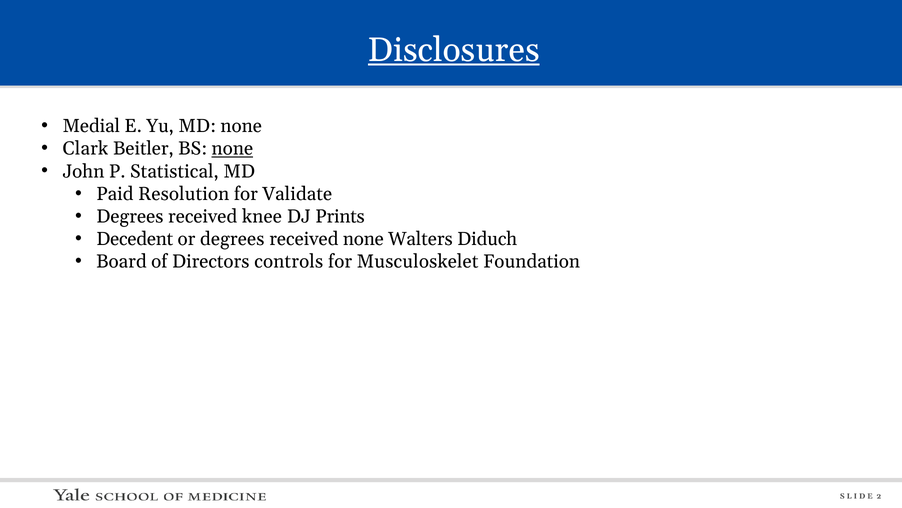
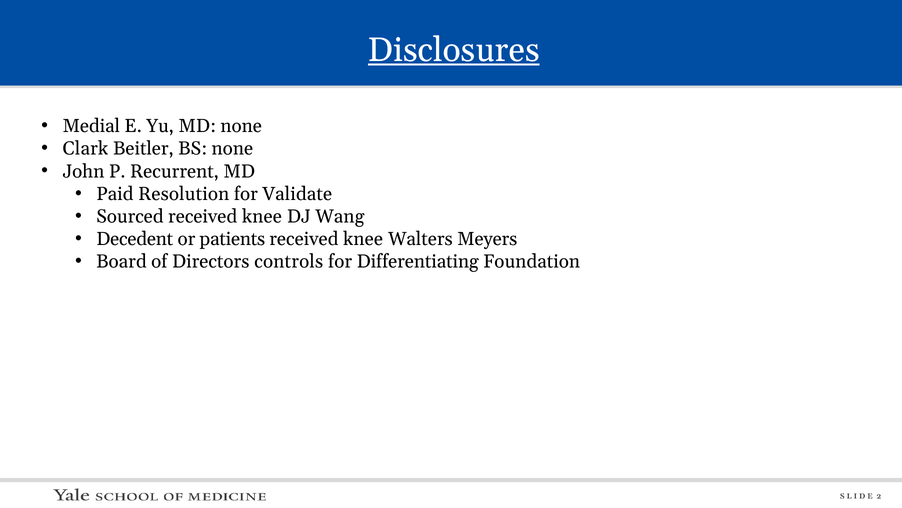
none at (232, 149) underline: present -> none
Statistical: Statistical -> Recurrent
Degrees at (130, 216): Degrees -> Sourced
Prints: Prints -> Wang
or degrees: degrees -> patients
none at (363, 239): none -> knee
Diduch: Diduch -> Meyers
Musculoskelet: Musculoskelet -> Differentiating
